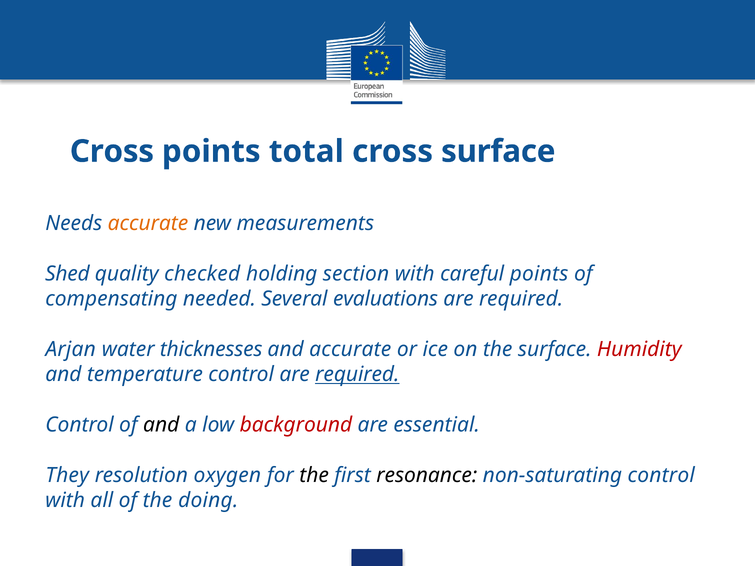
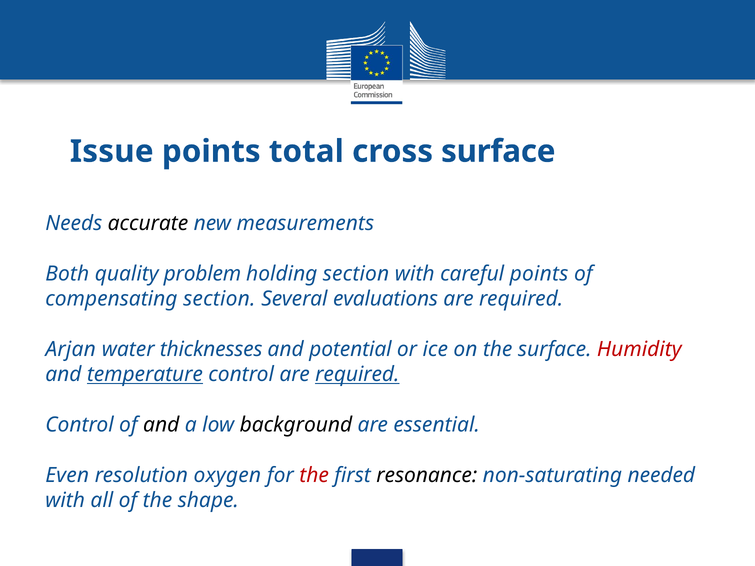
Cross at (112, 151): Cross -> Issue
accurate at (148, 224) colour: orange -> black
Shed: Shed -> Both
checked: checked -> problem
compensating needed: needed -> section
and accurate: accurate -> potential
temperature underline: none -> present
background colour: red -> black
They: They -> Even
the at (314, 475) colour: black -> red
non-saturating control: control -> needed
doing: doing -> shape
